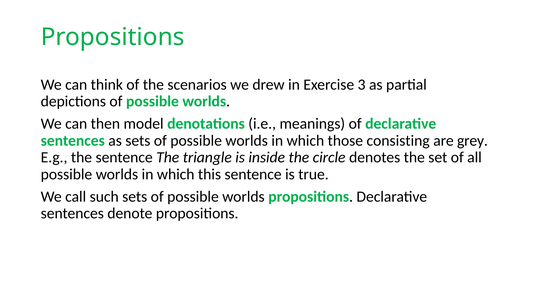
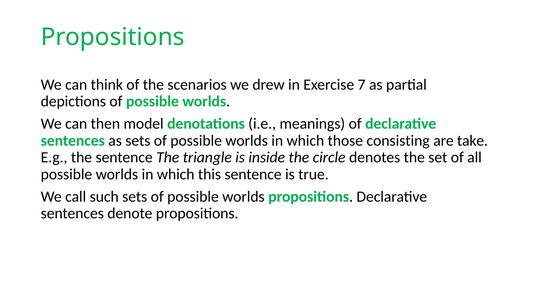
3: 3 -> 7
grey: grey -> take
